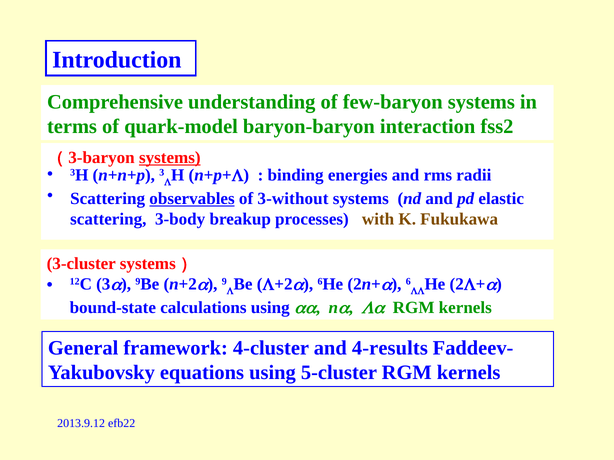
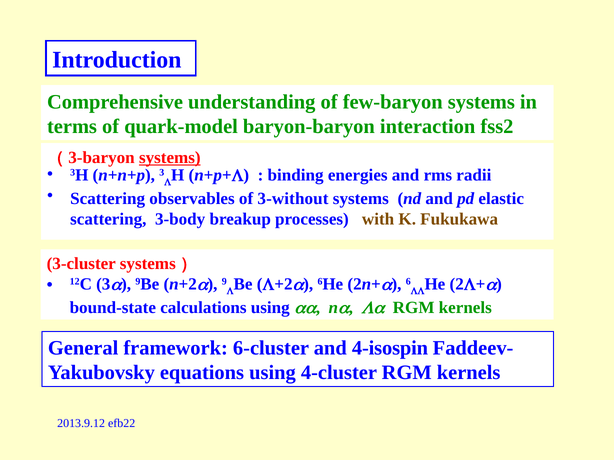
observables underline: present -> none
4-cluster: 4-cluster -> 6-cluster
4-results: 4-results -> 4-isospin
5-cluster: 5-cluster -> 4-cluster
